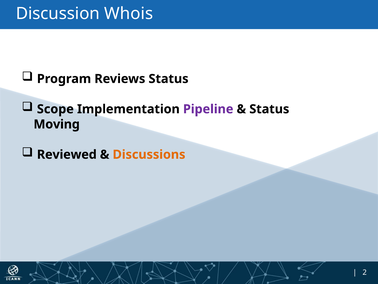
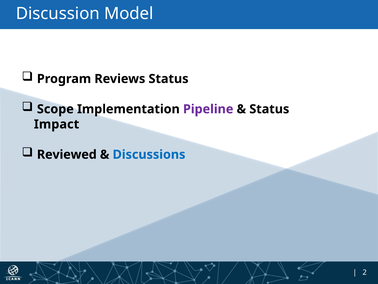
Whois: Whois -> Model
Moving: Moving -> Impact
Discussions colour: orange -> blue
